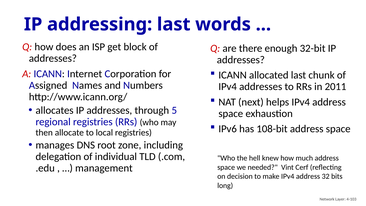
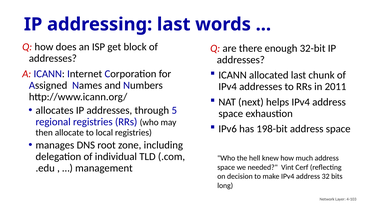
108-bit: 108-bit -> 198-bit
